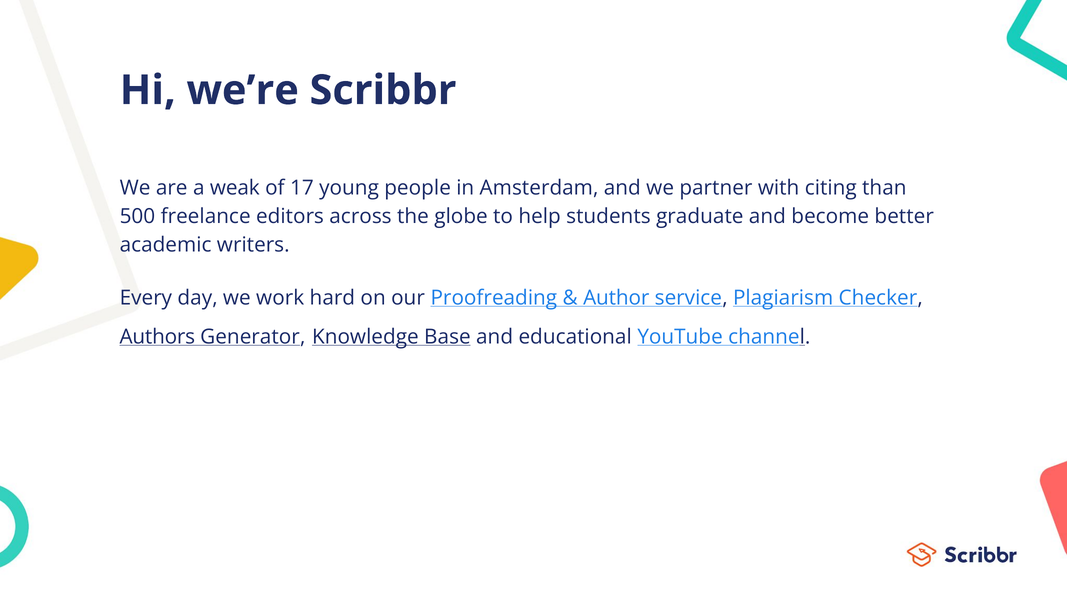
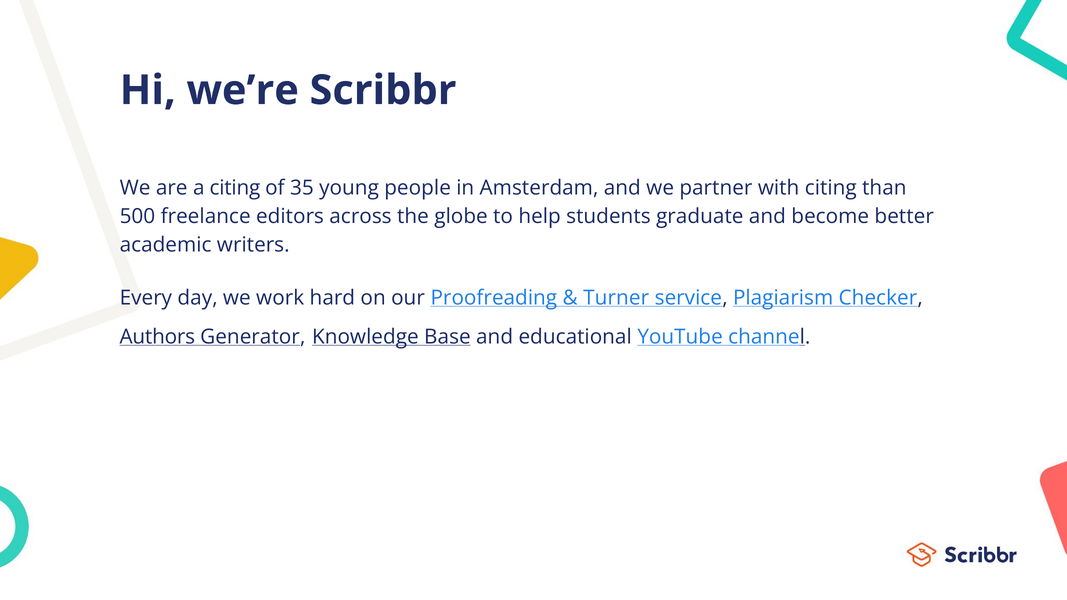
a weak: weak -> citing
17: 17 -> 35
Author: Author -> Turner
